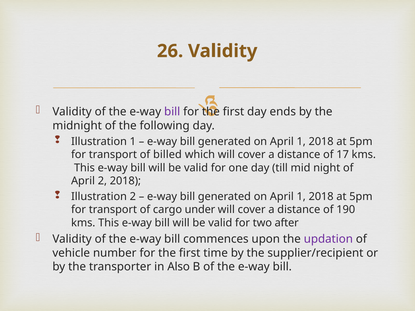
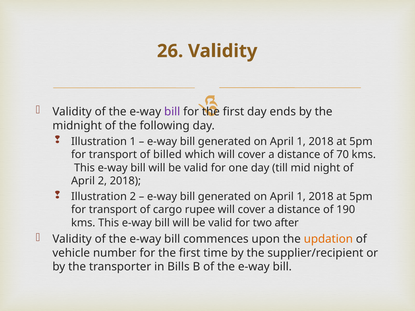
17: 17 -> 70
under: under -> rupee
updation colour: purple -> orange
Also: Also -> Bills
